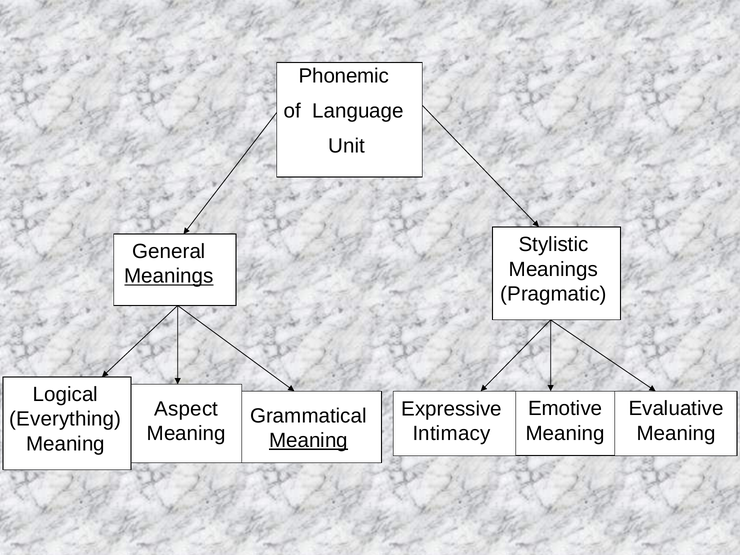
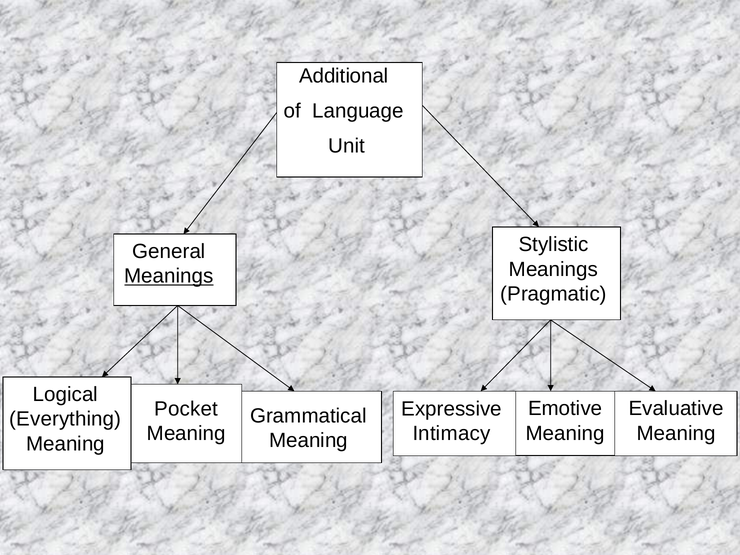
Phonemic: Phonemic -> Additional
Aspect: Aspect -> Pocket
Meaning at (308, 441) underline: present -> none
